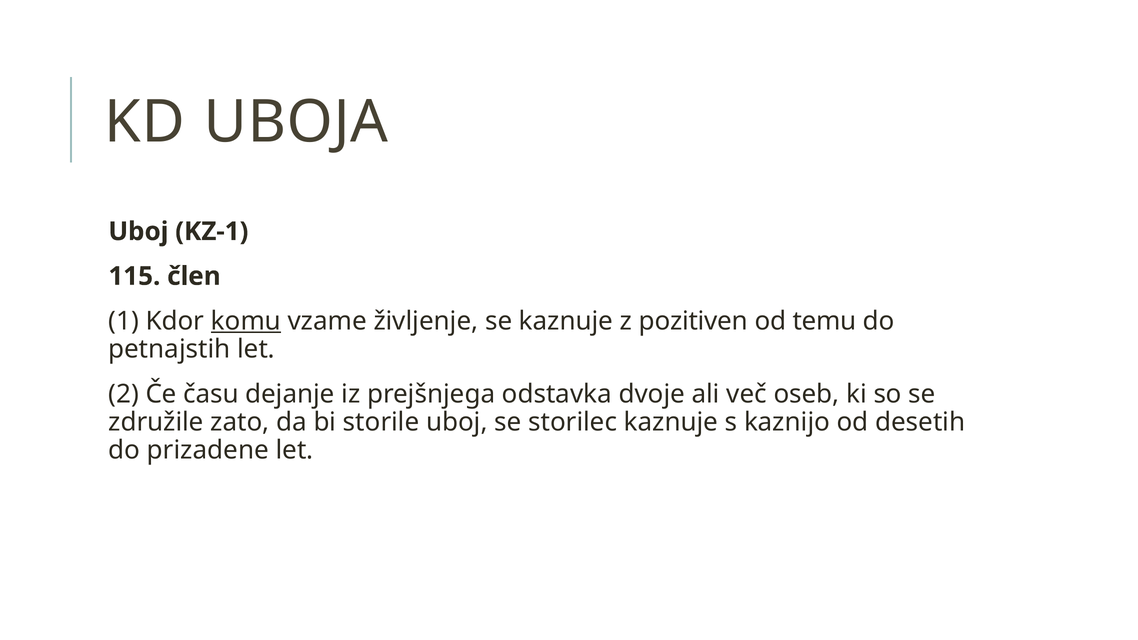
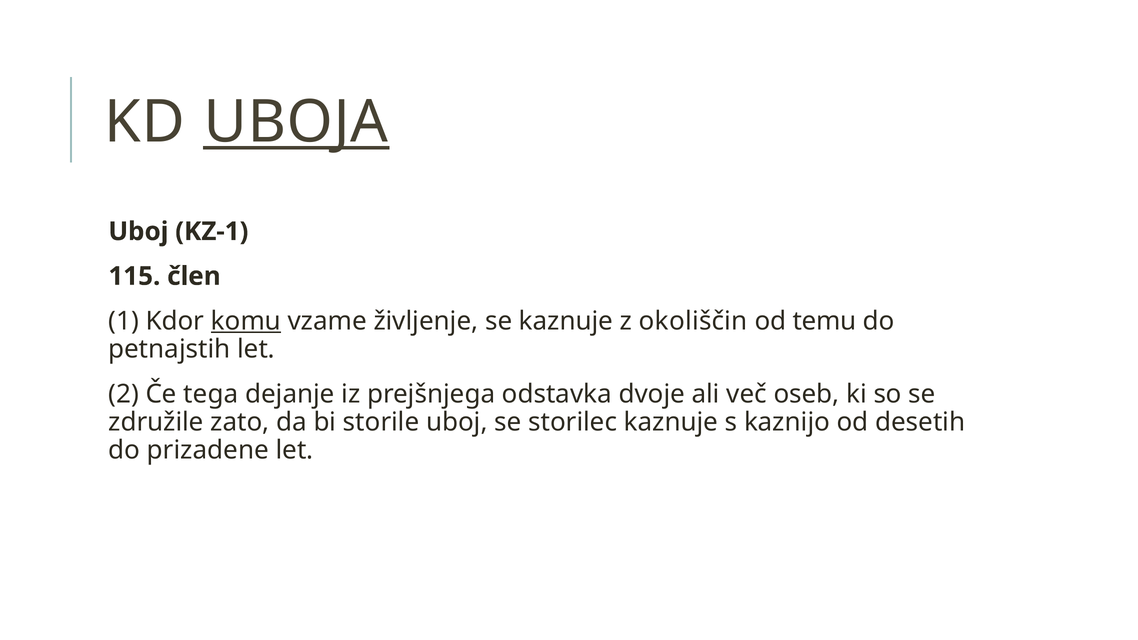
UBOJA underline: none -> present
pozitiven: pozitiven -> okoliščin
času: času -> tega
